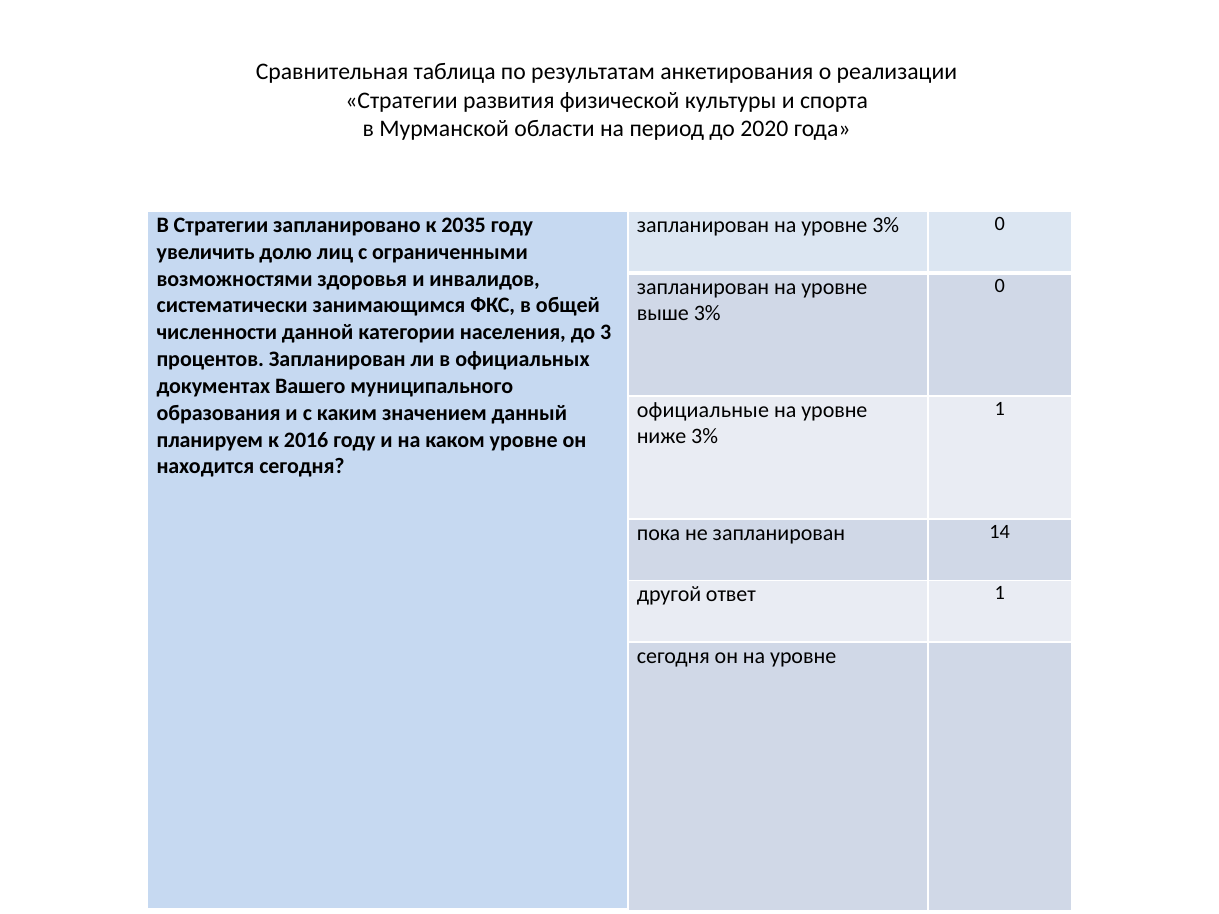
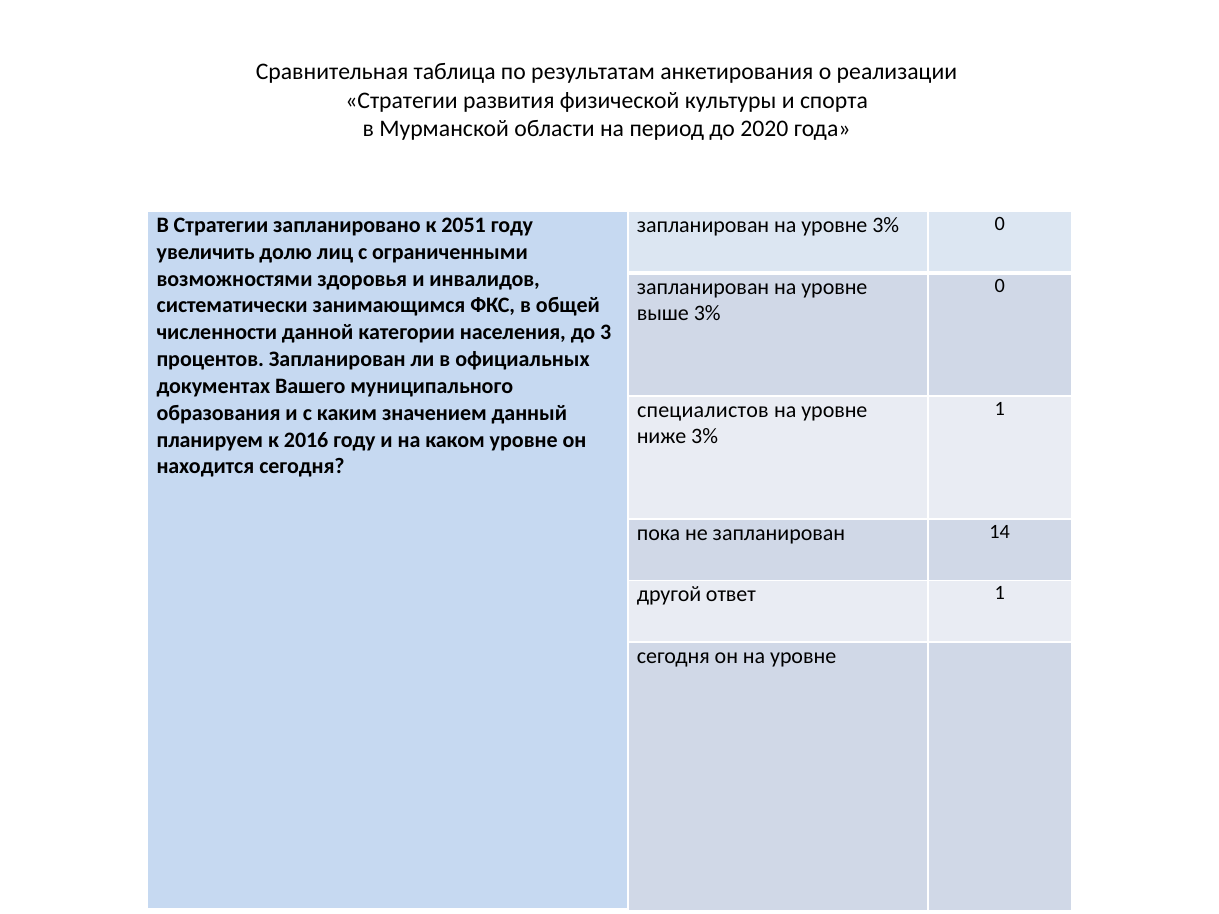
2035: 2035 -> 2051
официальные: официальные -> специалистов
